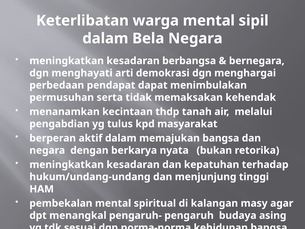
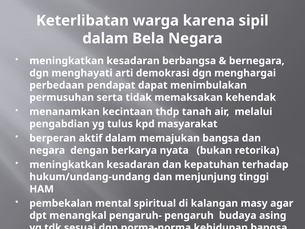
warga mental: mental -> karena
